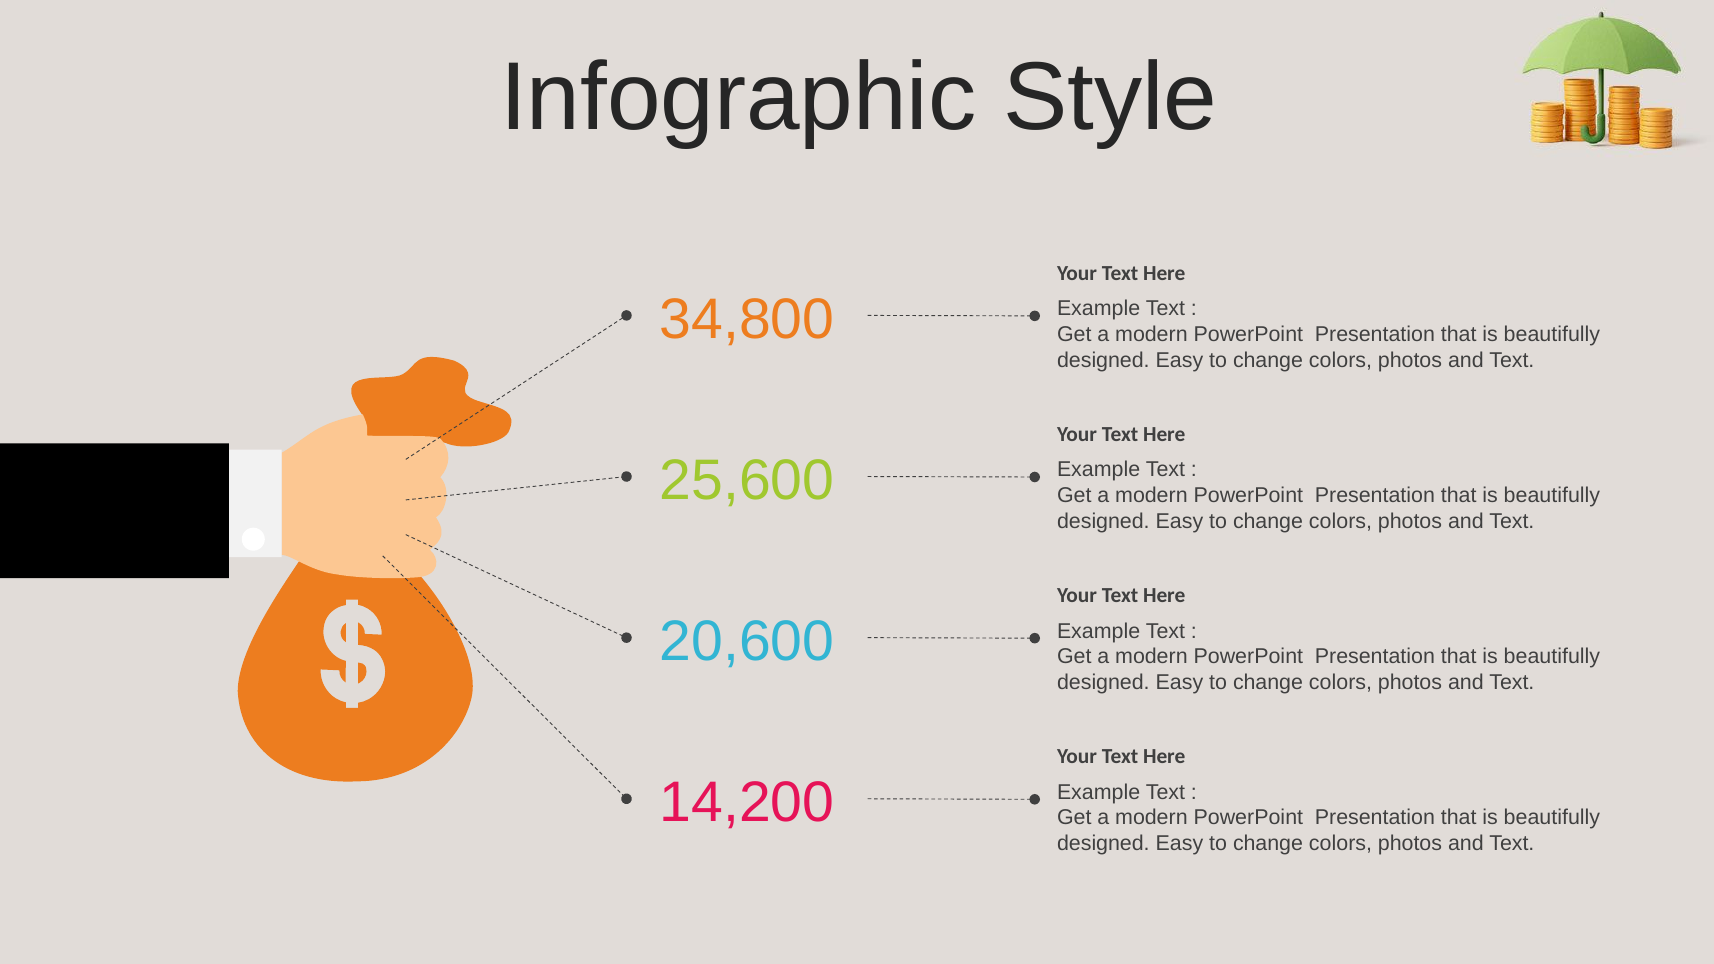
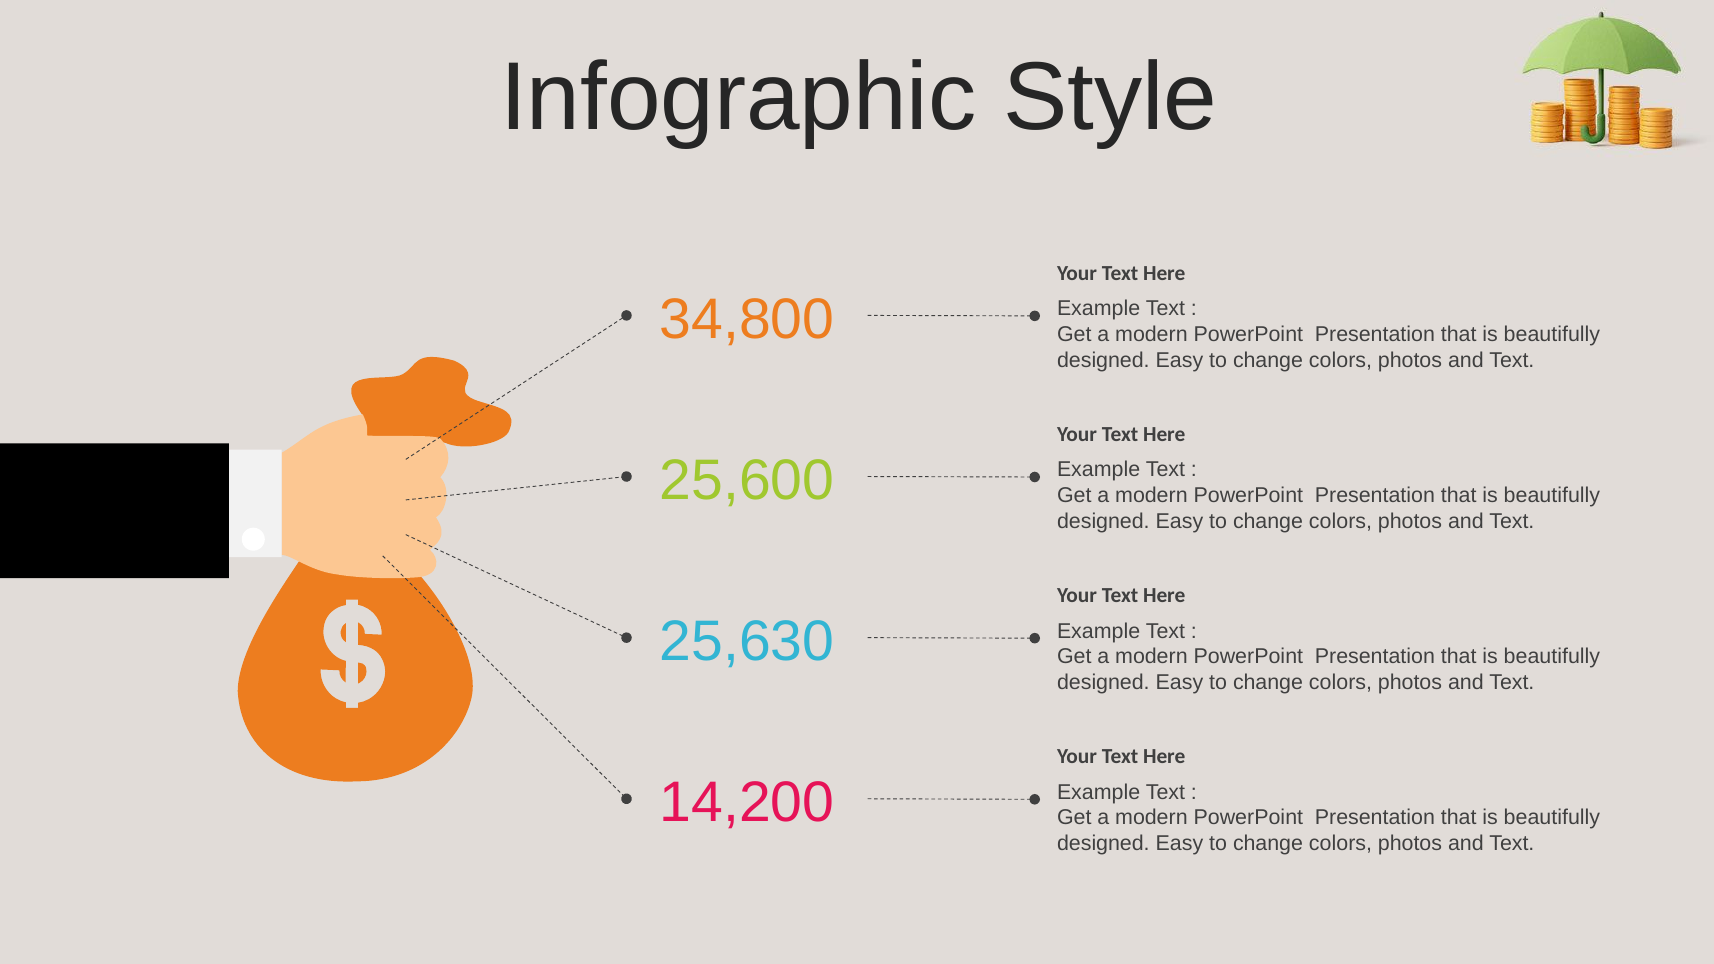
20,600: 20,600 -> 25,630
